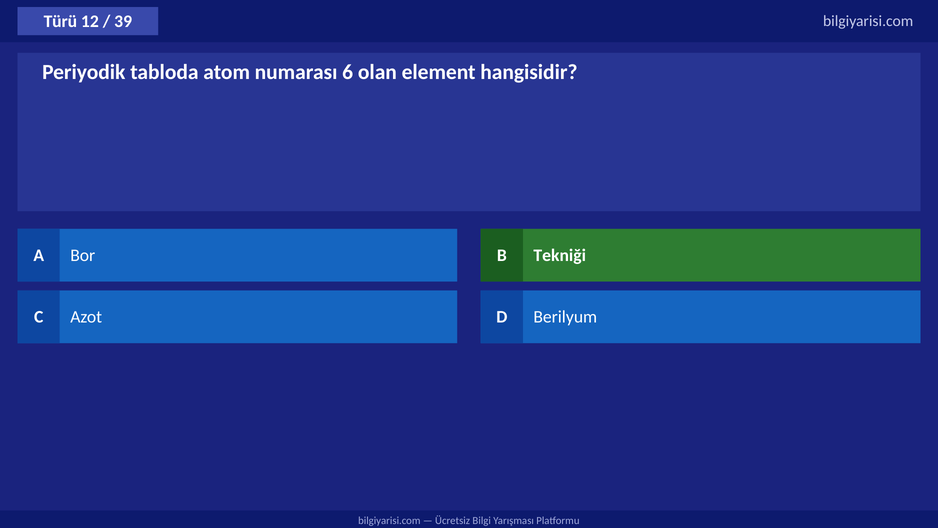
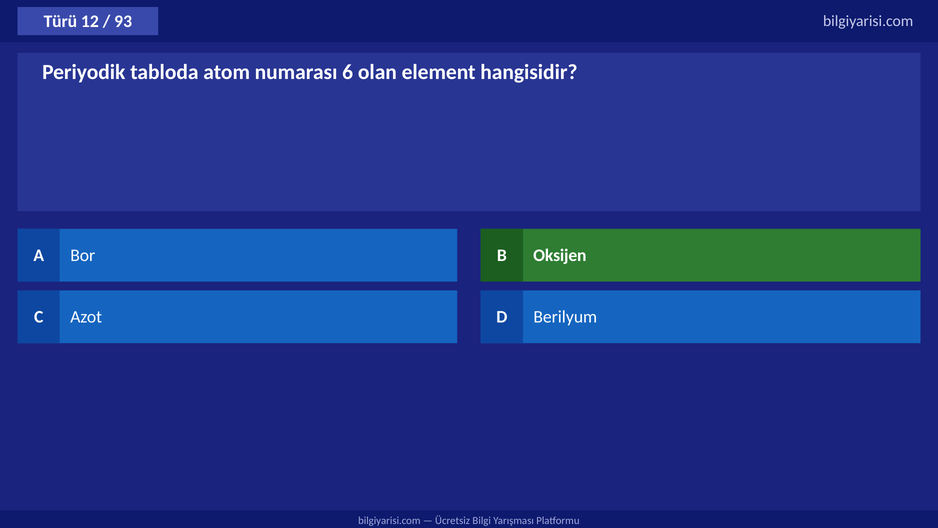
39: 39 -> 93
Tekniği: Tekniği -> Oksijen
